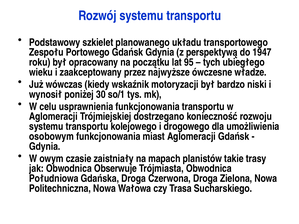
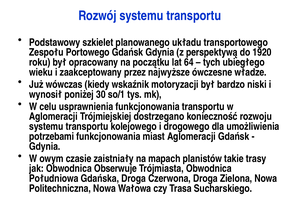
1947: 1947 -> 1920
95: 95 -> 64
osobowym: osobowym -> potrzebami
